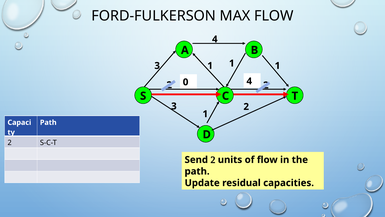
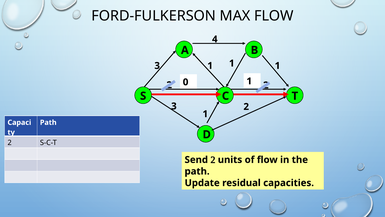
0 4: 4 -> 1
